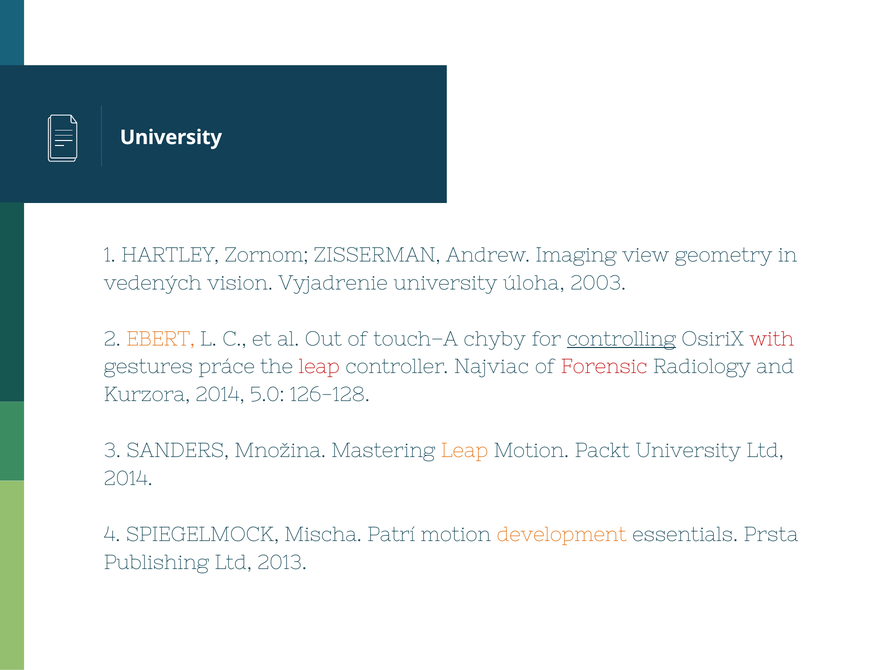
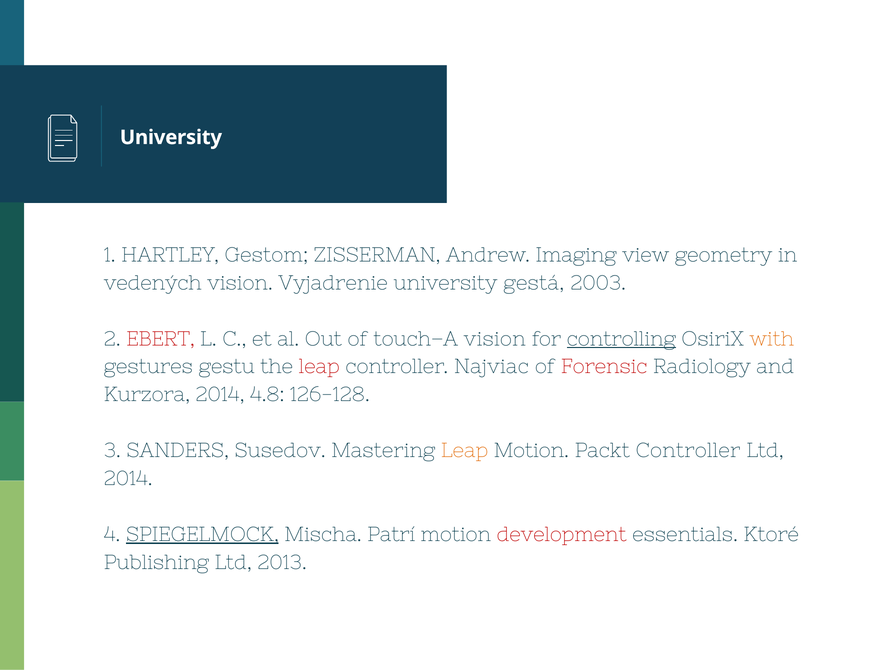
Zornom: Zornom -> Gestom
úloha: úloha -> gestá
EBERT colour: orange -> red
touch–A chyby: chyby -> vision
with colour: red -> orange
práce: práce -> gestu
5.0: 5.0 -> 4.8
Množina: Množina -> Susedov
Packt University: University -> Controller
SPIEGELMOCK underline: none -> present
development colour: orange -> red
Prsta: Prsta -> Ktoré
